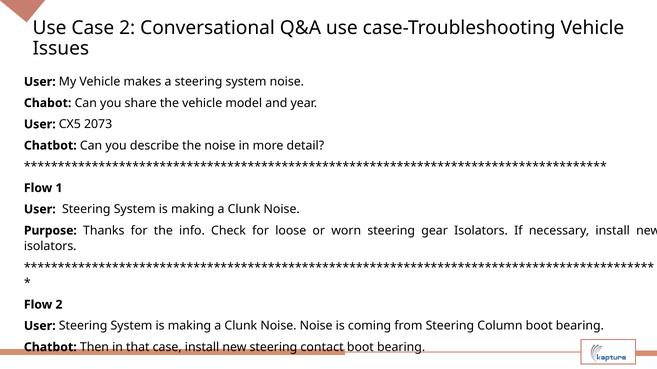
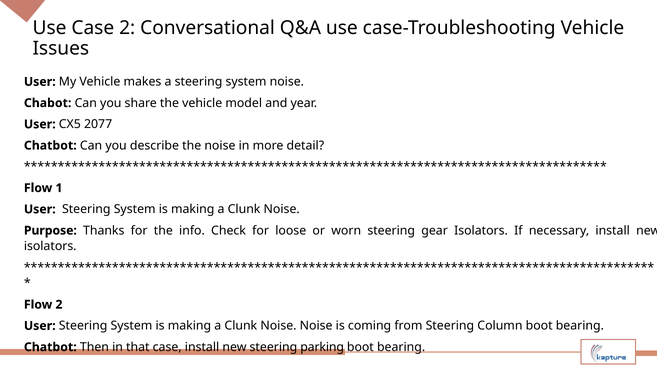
2073: 2073 -> 2077
contact: contact -> parking
